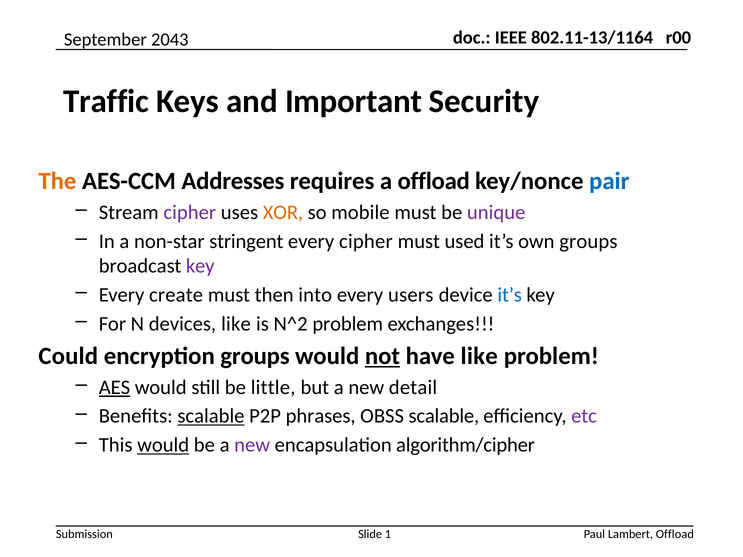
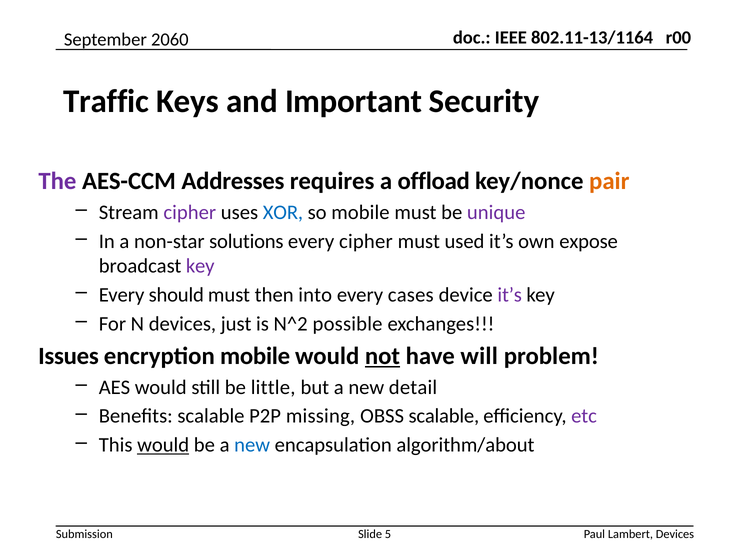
2043: 2043 -> 2060
The colour: orange -> purple
pair colour: blue -> orange
XOR colour: orange -> blue
stringent: stringent -> solutions
own groups: groups -> expose
create: create -> should
users: users -> cases
it’s at (510, 295) colour: blue -> purple
devices like: like -> just
N^2 problem: problem -> possible
Could: Could -> Issues
encryption groups: groups -> mobile
have like: like -> will
AES underline: present -> none
scalable at (211, 416) underline: present -> none
phrases: phrases -> missing
new at (252, 445) colour: purple -> blue
algorithm/cipher: algorithm/cipher -> algorithm/about
1: 1 -> 5
Lambert Offload: Offload -> Devices
